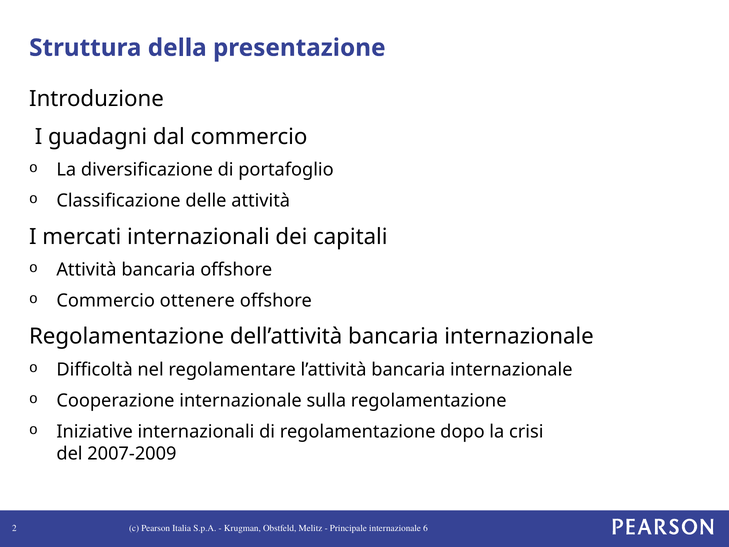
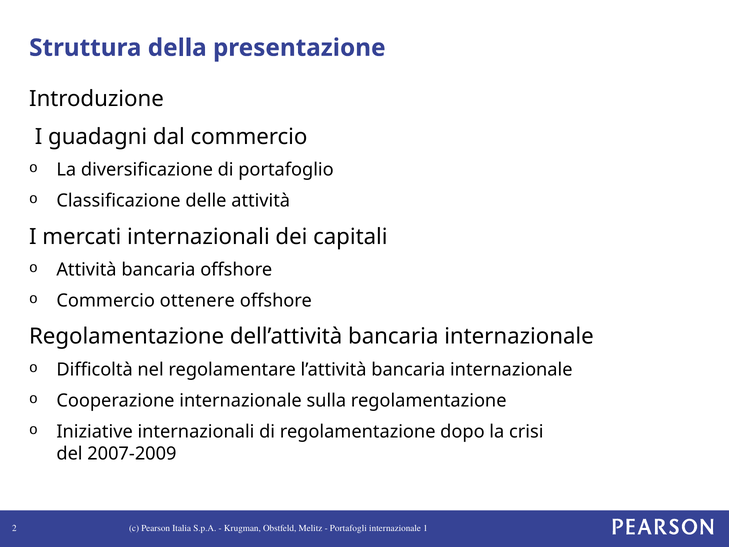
Principale: Principale -> Portafogli
6: 6 -> 1
